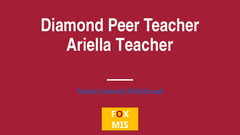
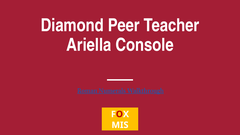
Ariella Teacher: Teacher -> Console
